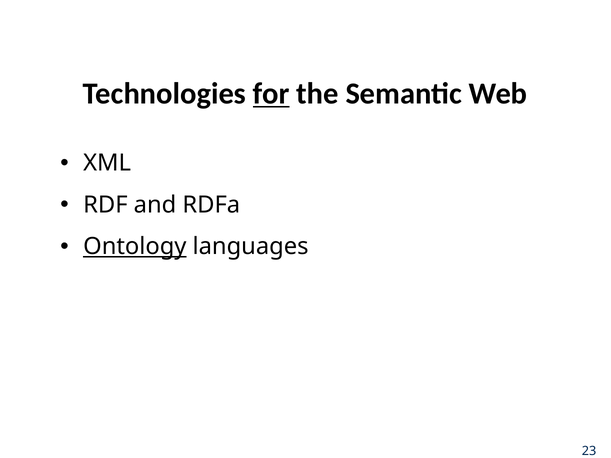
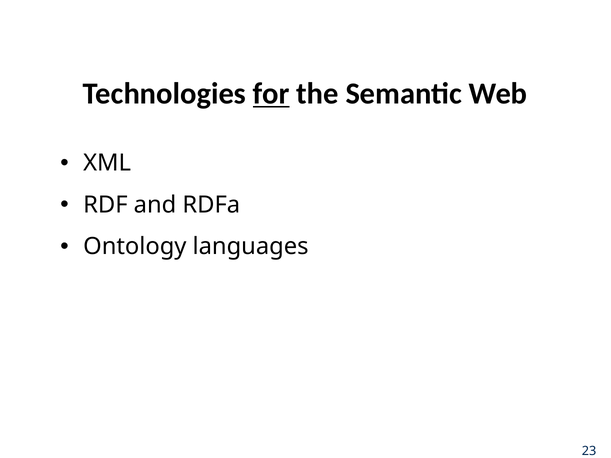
Ontology underline: present -> none
